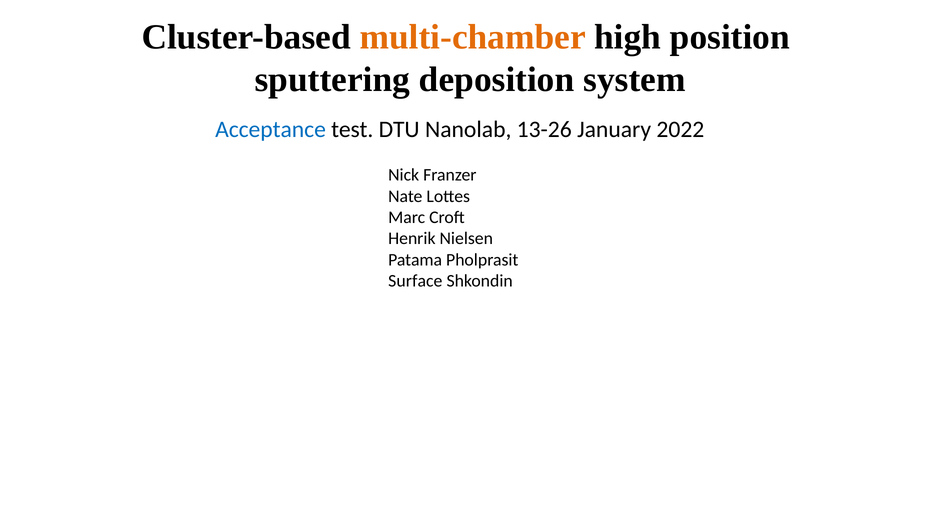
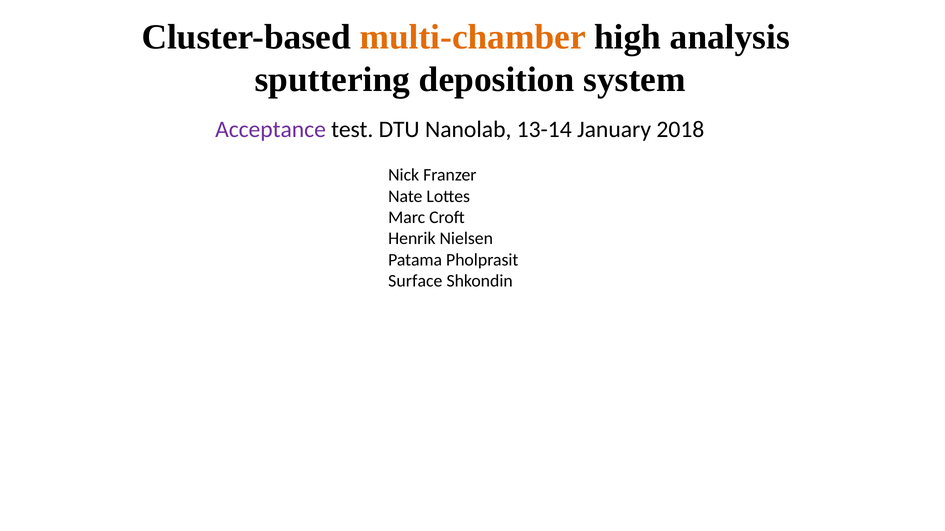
position: position -> analysis
Acceptance colour: blue -> purple
13-26: 13-26 -> 13-14
2022: 2022 -> 2018
